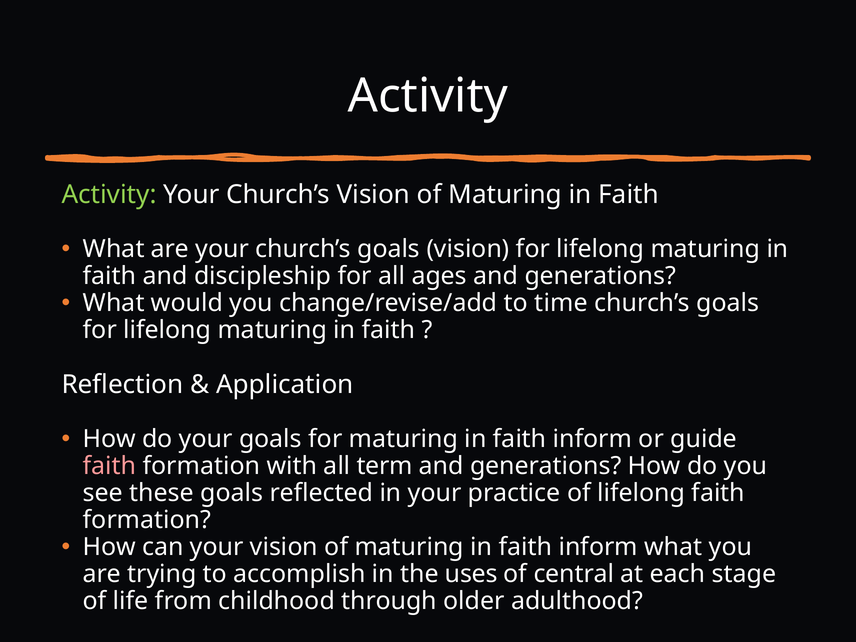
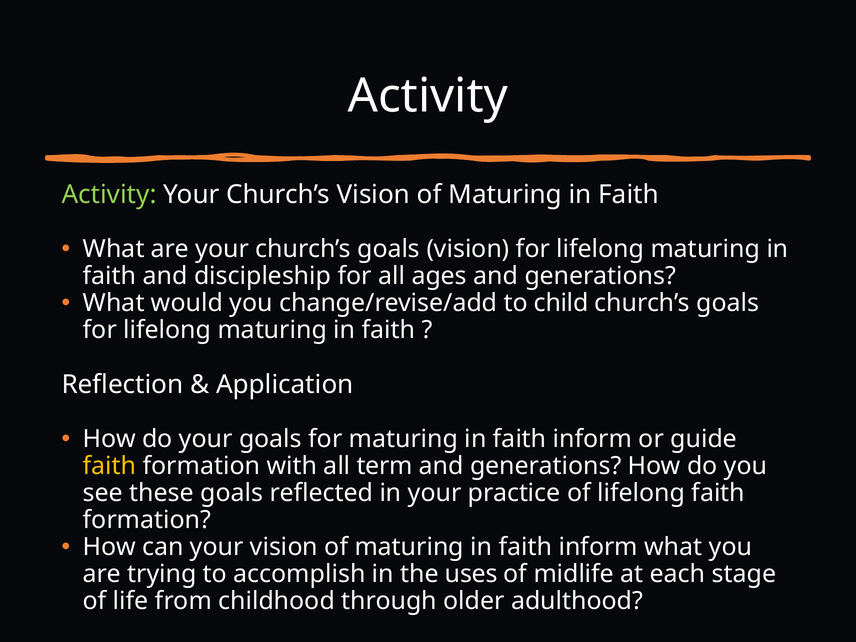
time: time -> child
faith at (110, 466) colour: pink -> yellow
central: central -> midlife
